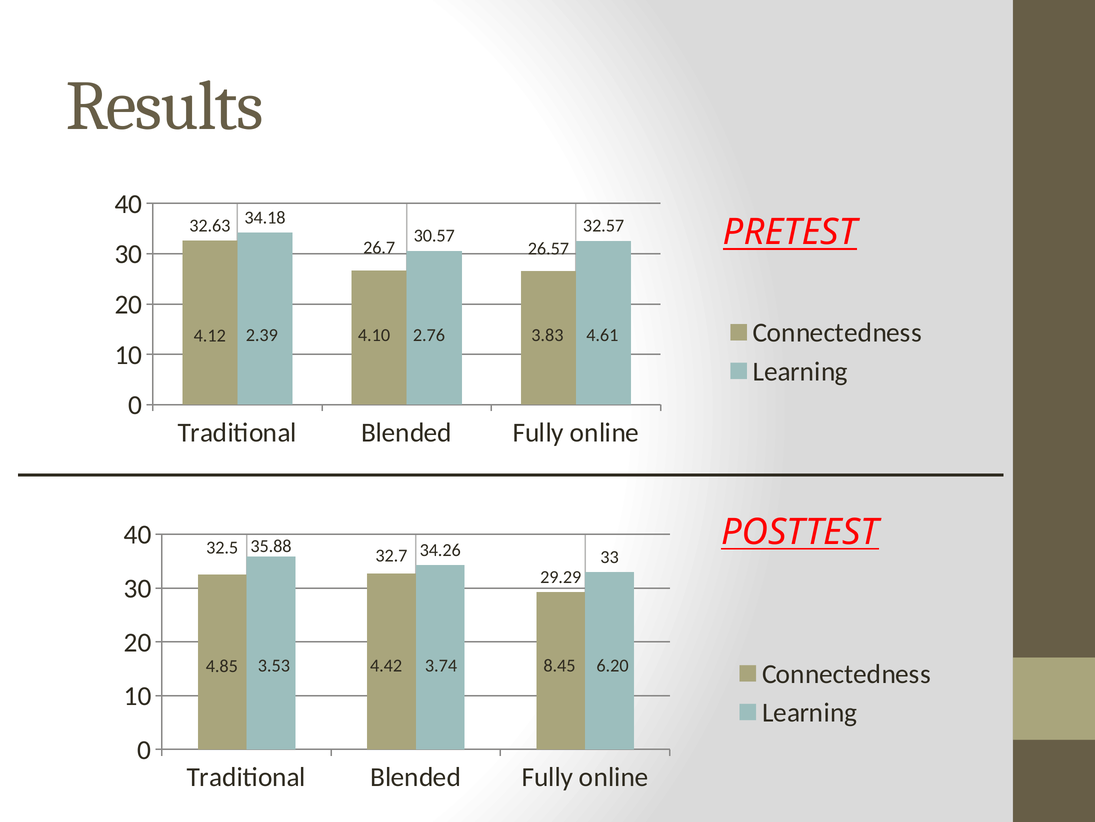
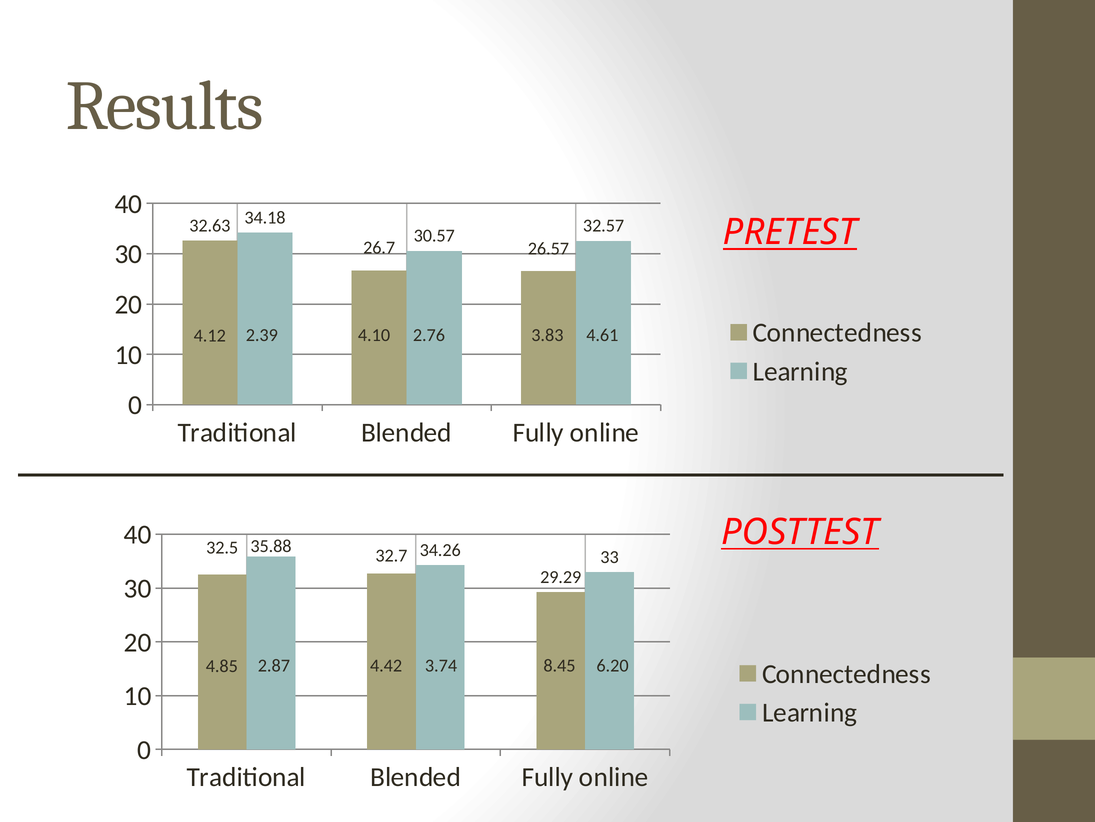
3.53: 3.53 -> 2.87
